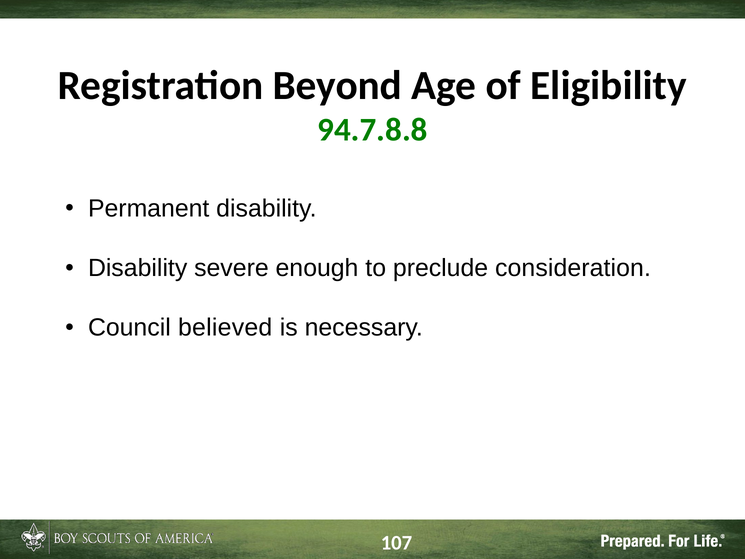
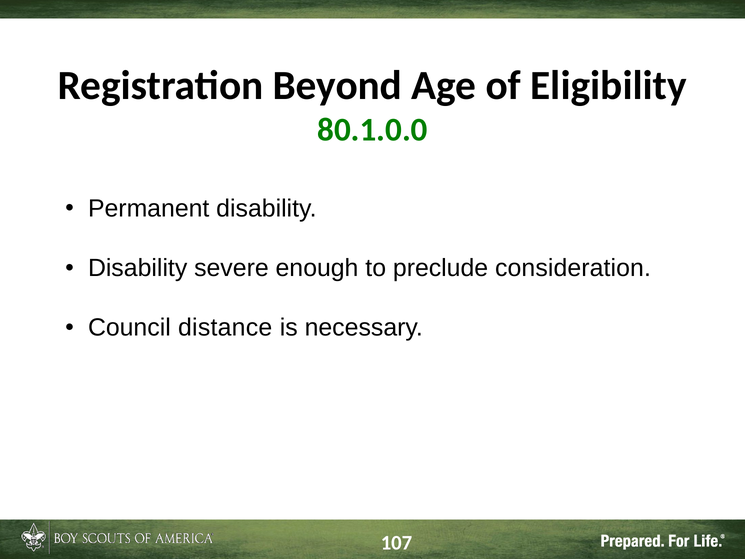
94.7.8.8: 94.7.8.8 -> 80.1.0.0
believed: believed -> distance
